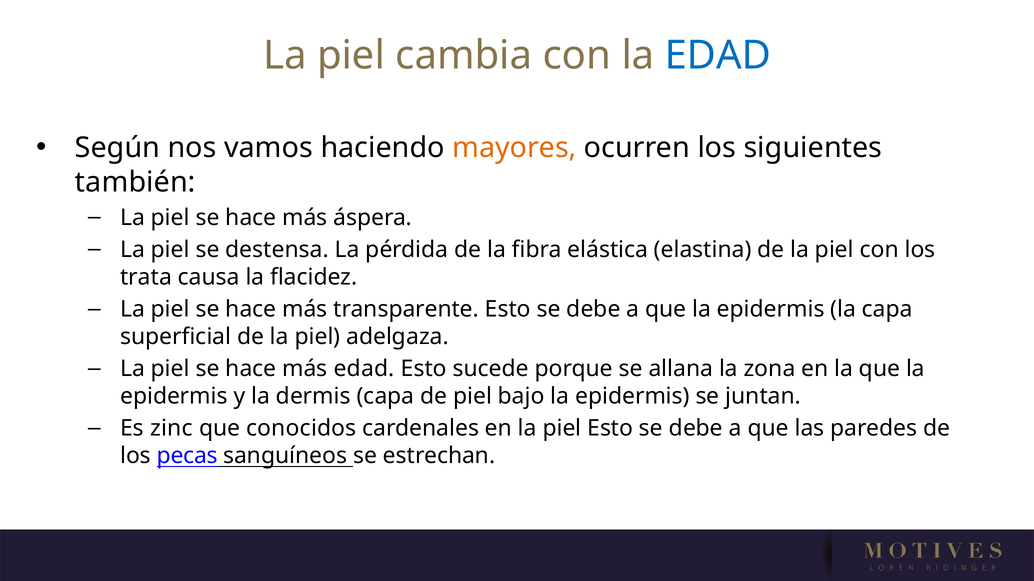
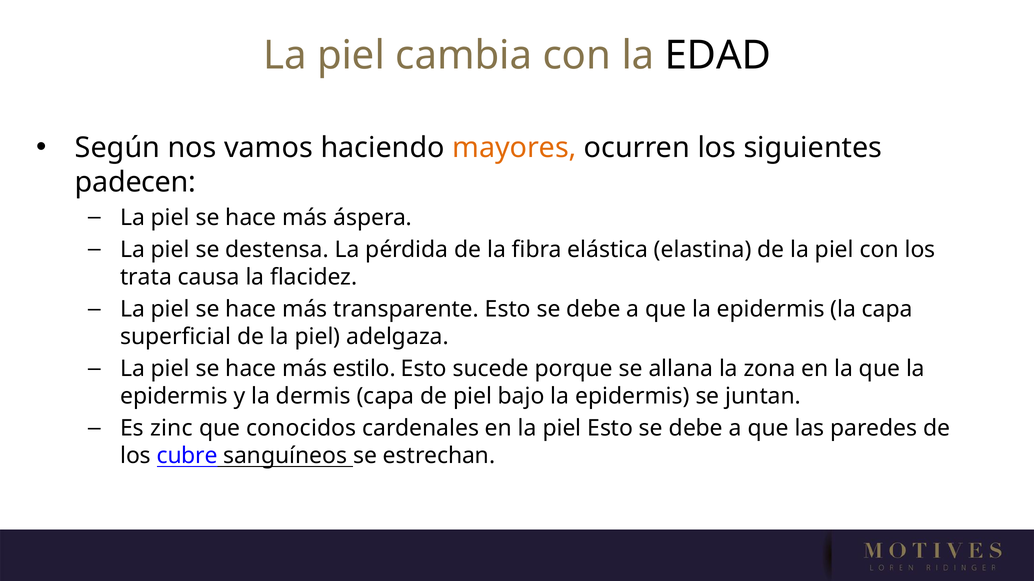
EDAD at (718, 55) colour: blue -> black
también: también -> padecen
más edad: edad -> estilo
pecas: pecas -> cubre
